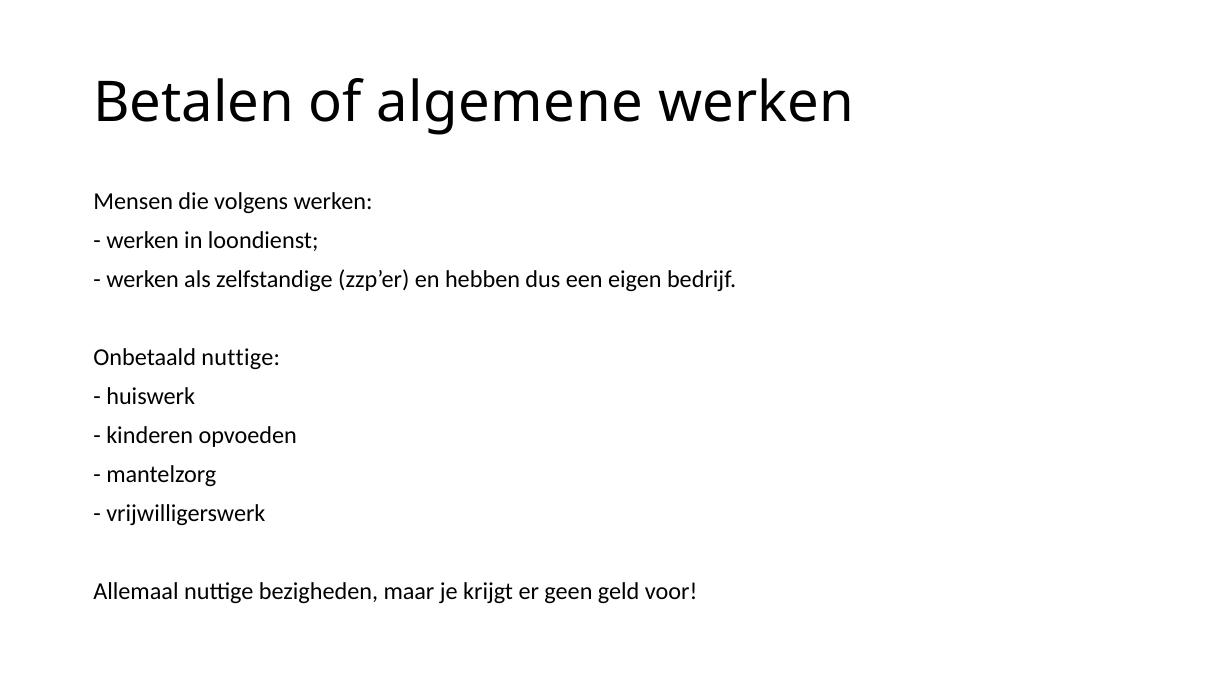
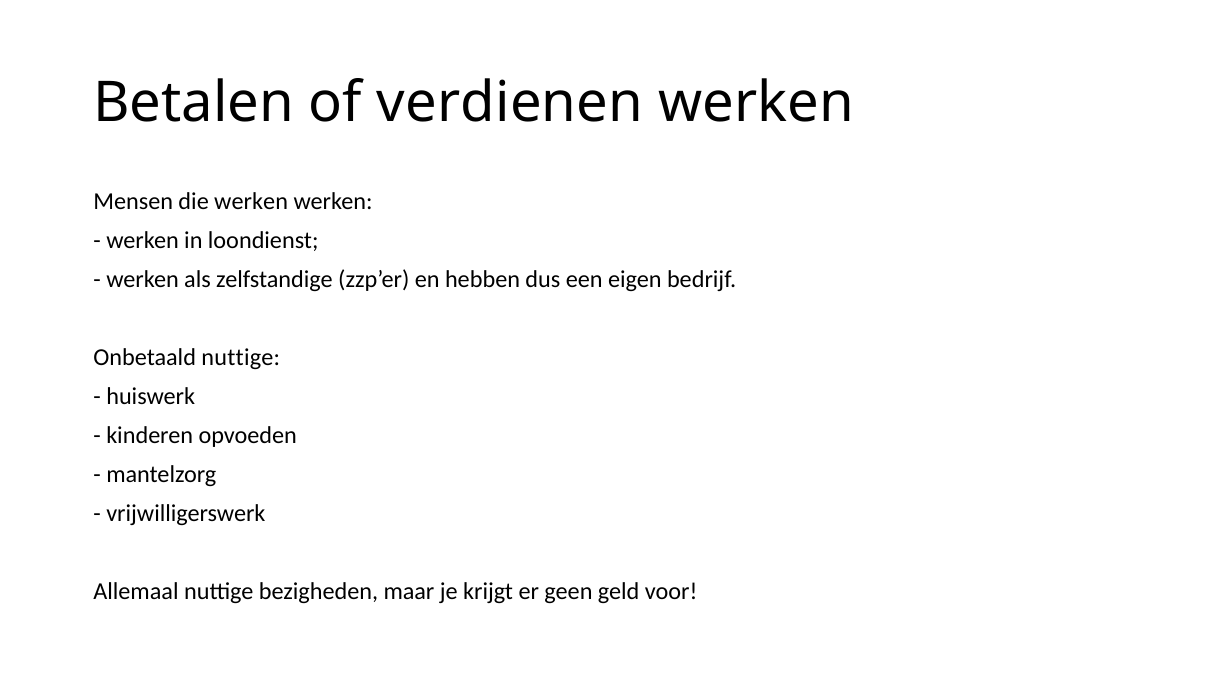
algemene: algemene -> verdienen
die volgens: volgens -> werken
